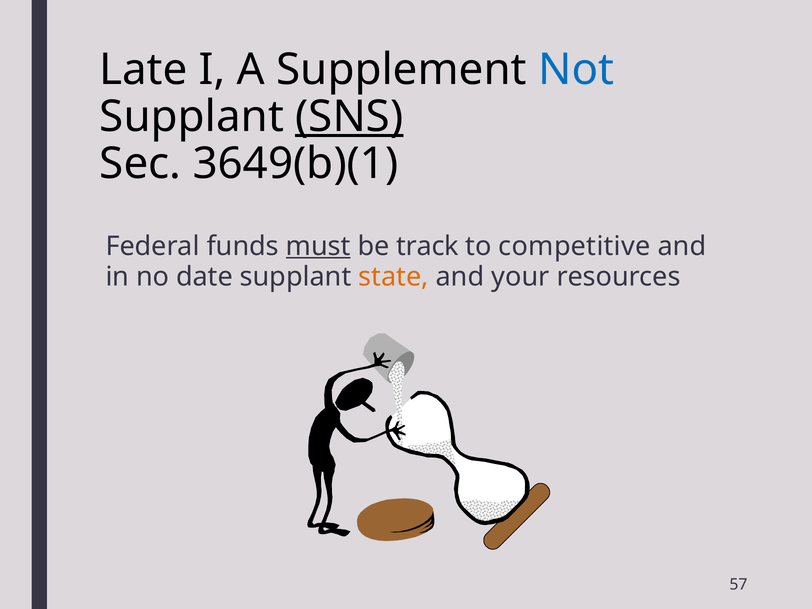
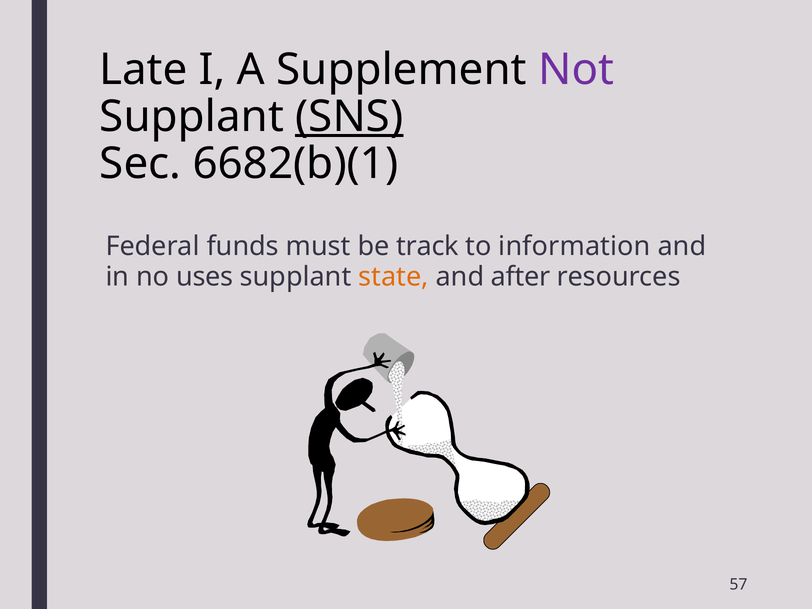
Not colour: blue -> purple
3649(b)(1: 3649(b)(1 -> 6682(b)(1
must underline: present -> none
competitive: competitive -> information
date: date -> uses
your: your -> after
